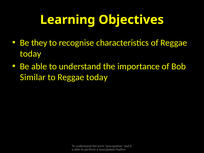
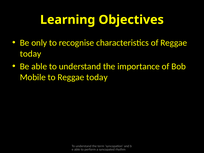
they: they -> only
Similar: Similar -> Mobile
